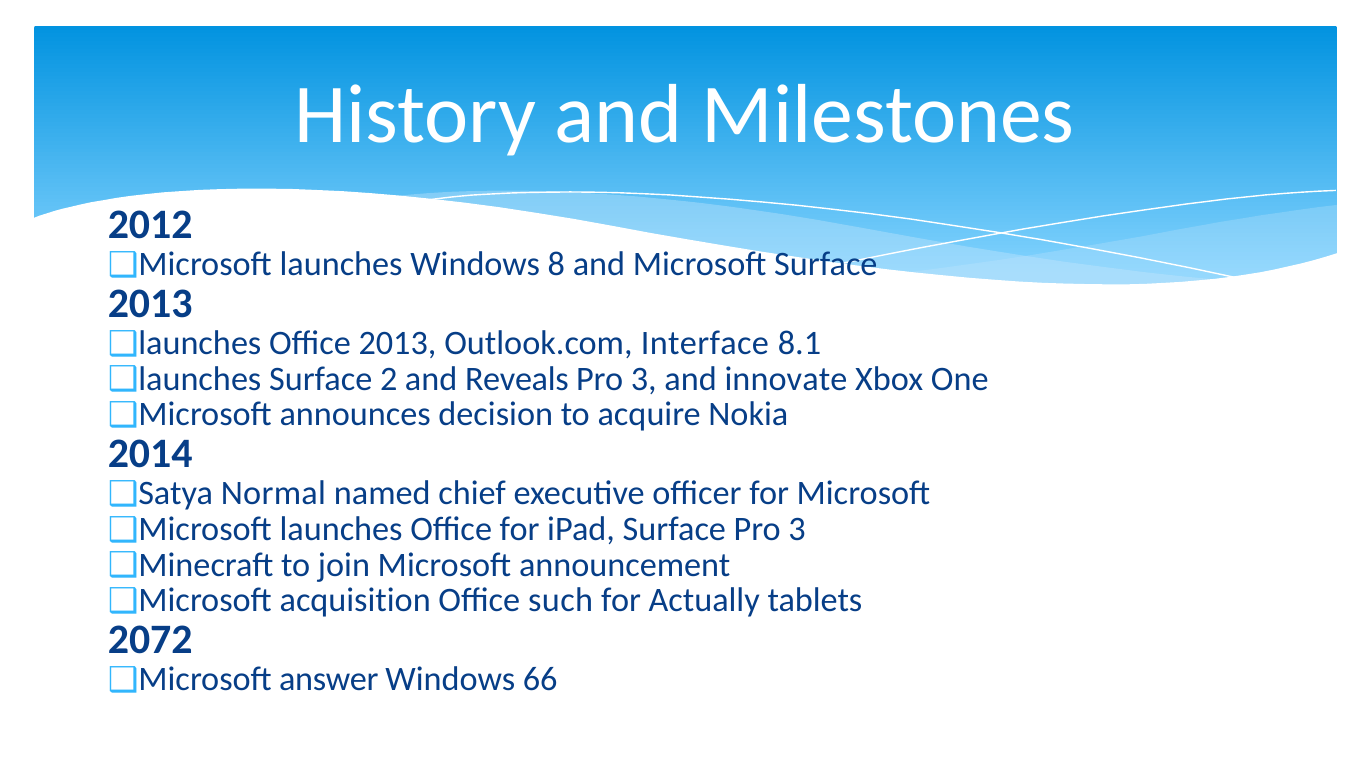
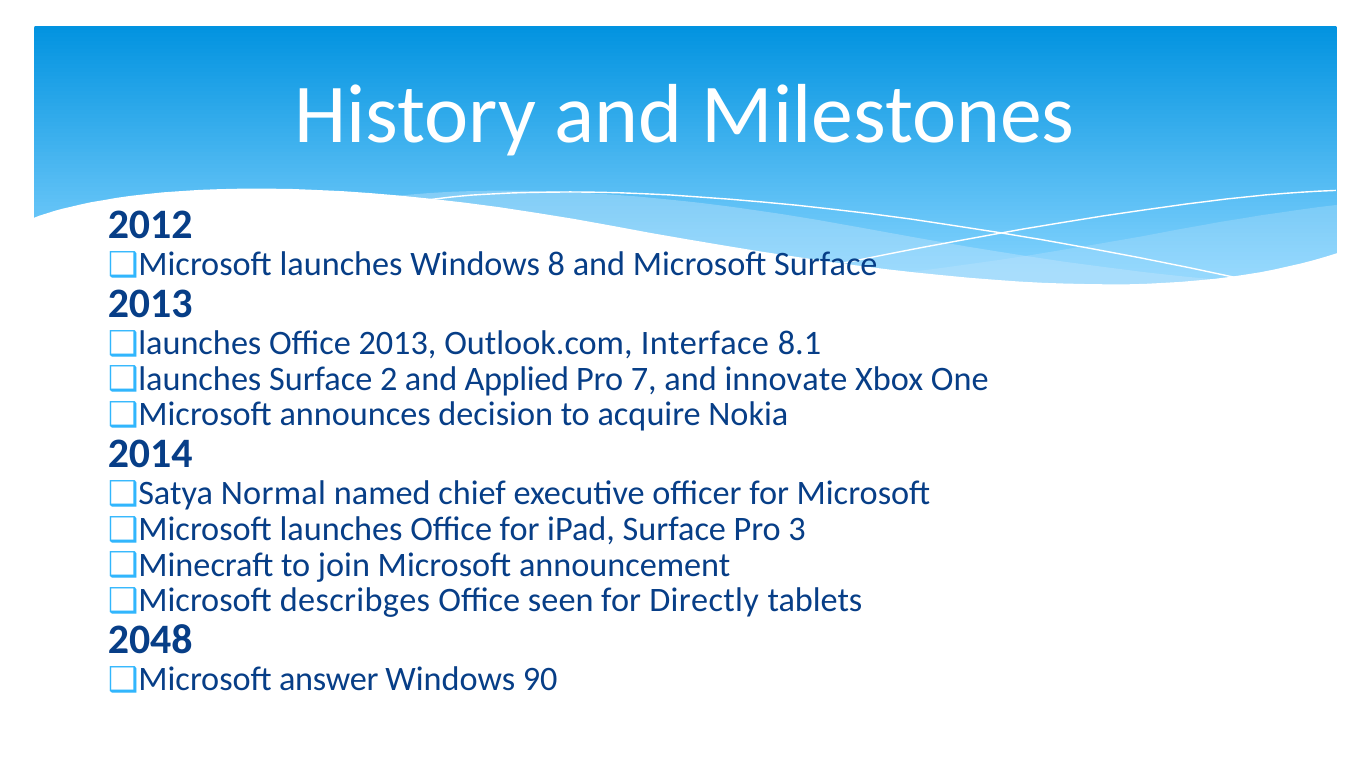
Reveals: Reveals -> Applied
3 at (644, 379): 3 -> 7
acquisition: acquisition -> describges
such: such -> seen
Actually: Actually -> Directly
2072: 2072 -> 2048
66: 66 -> 90
